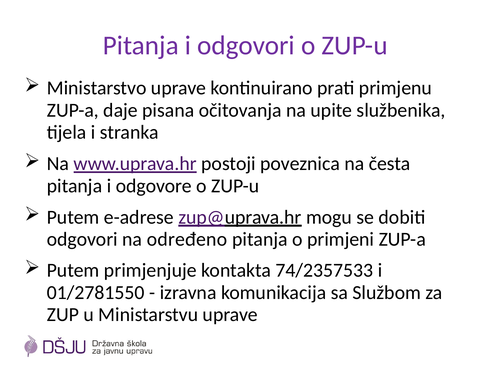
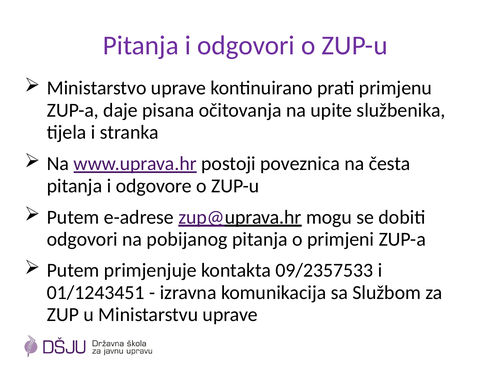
određeno: određeno -> pobijanog
74/2357533: 74/2357533 -> 09/2357533
01/2781550: 01/2781550 -> 01/1243451
